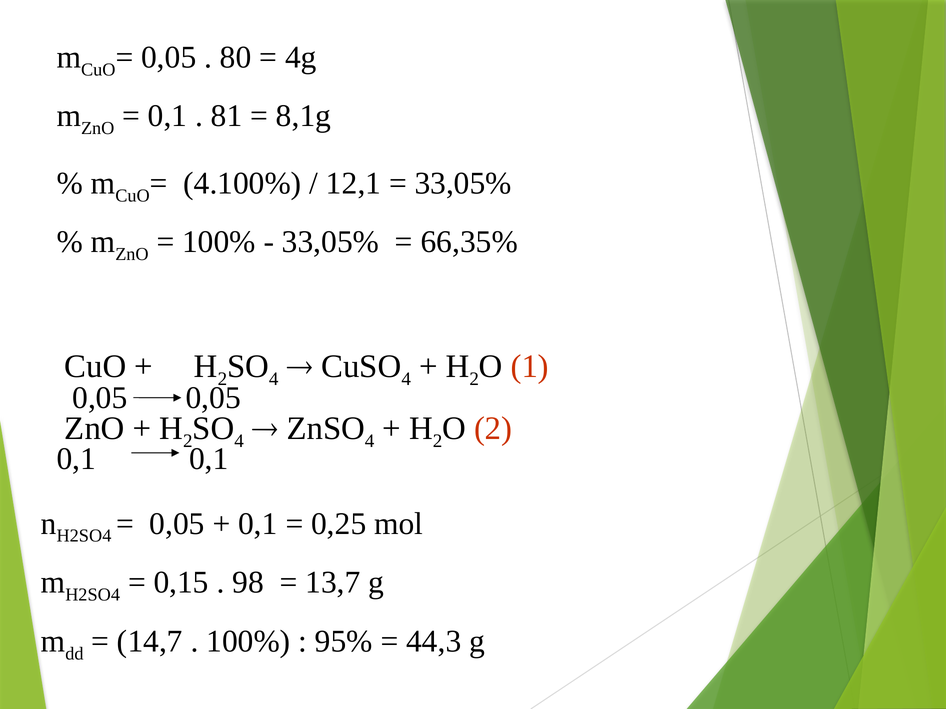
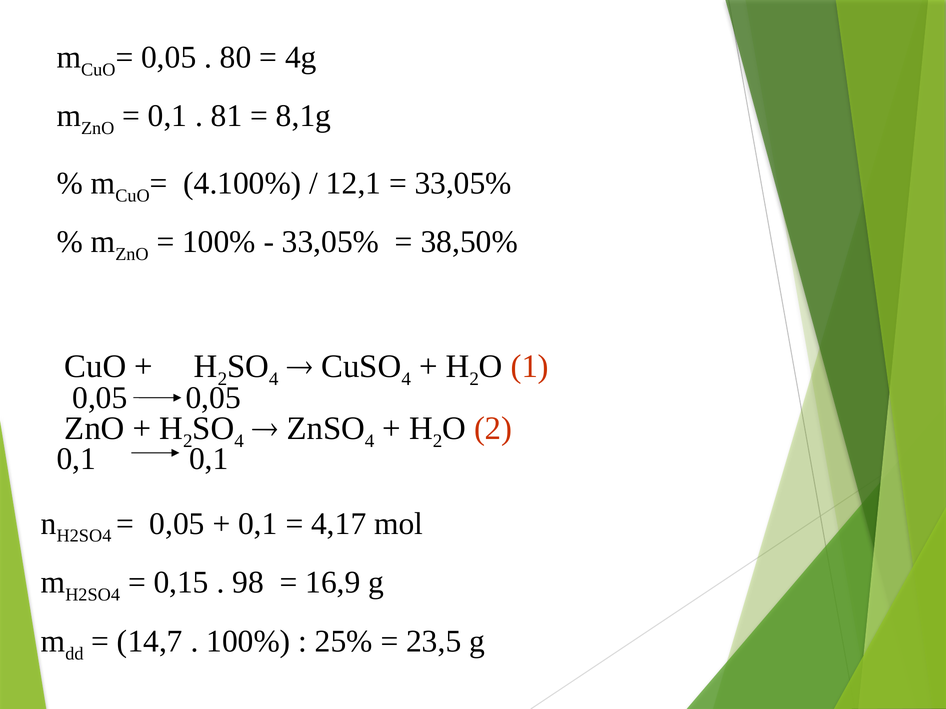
66,35%: 66,35% -> 38,50%
0,25: 0,25 -> 4,17
13,7: 13,7 -> 16,9
95%: 95% -> 25%
44,3: 44,3 -> 23,5
